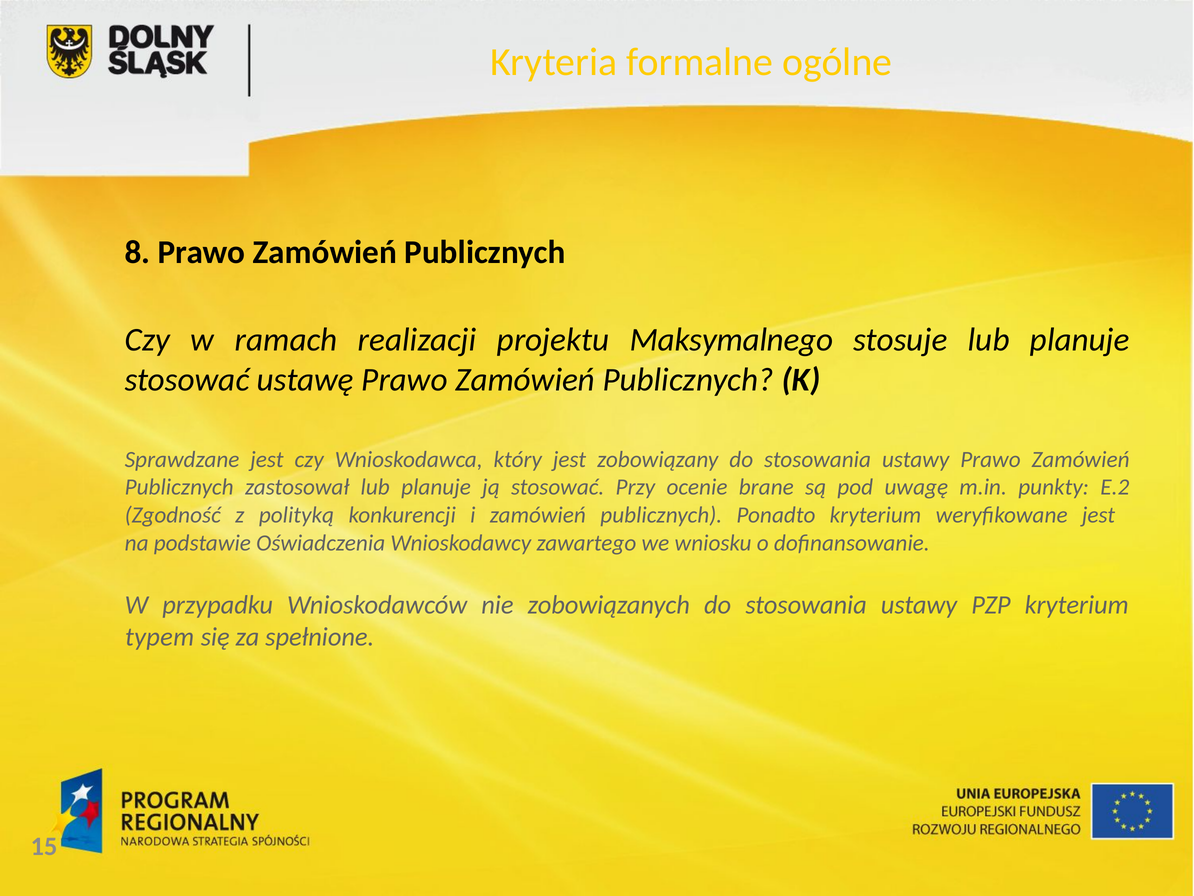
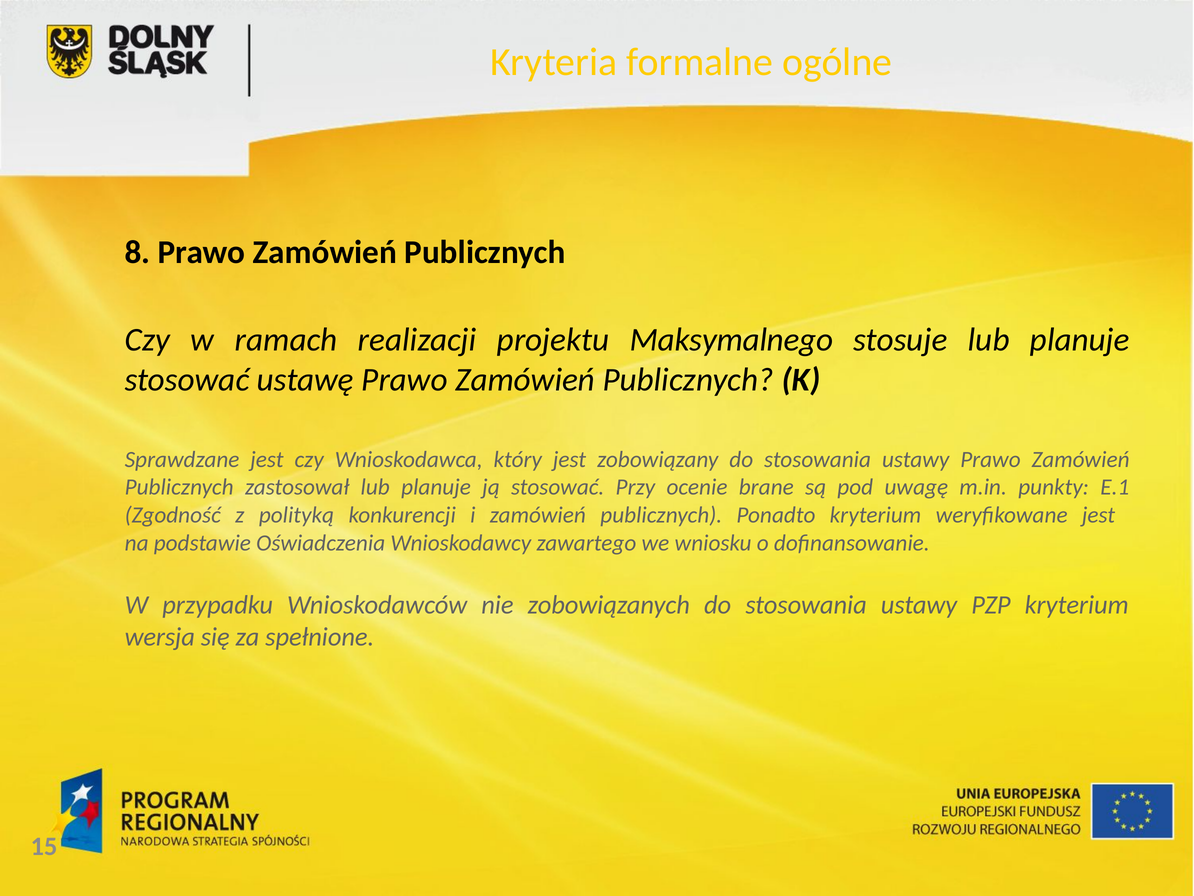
E.2: E.2 -> E.1
typem: typem -> wersja
